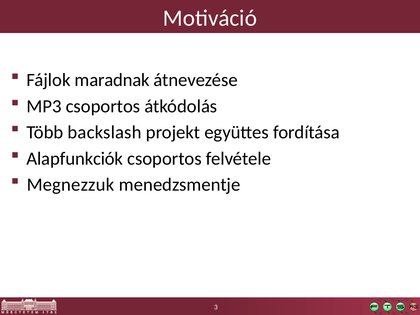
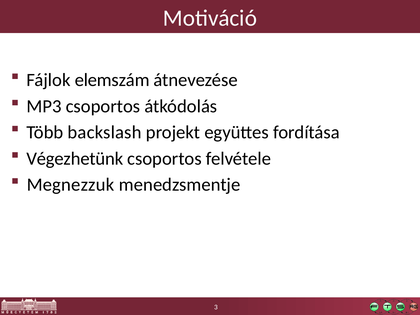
maradnak: maradnak -> elemszám
Alapfunkciók: Alapfunkciók -> Végezhetünk
